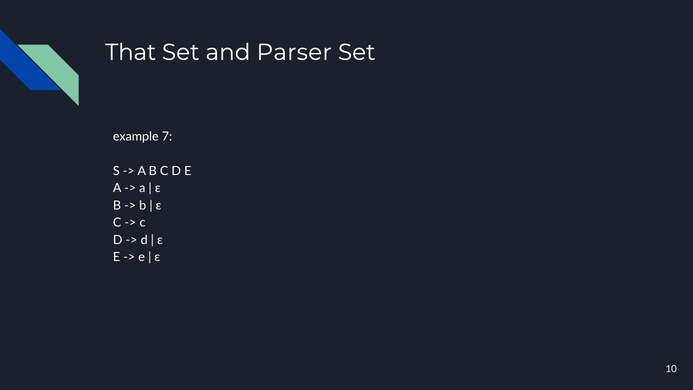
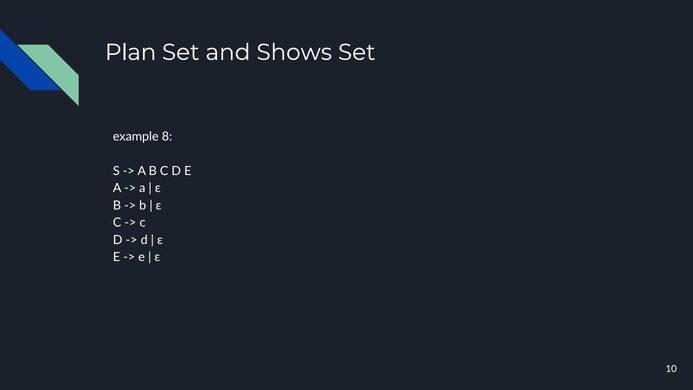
That: That -> Plan
Parser: Parser -> Shows
7: 7 -> 8
